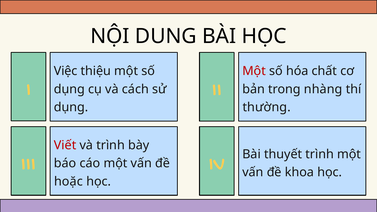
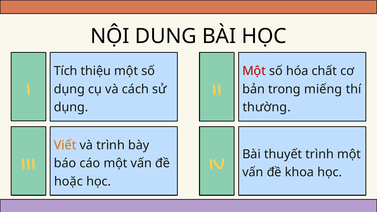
Việc: Việc -> Tích
nhàng: nhàng -> miếng
Viết colour: red -> orange
